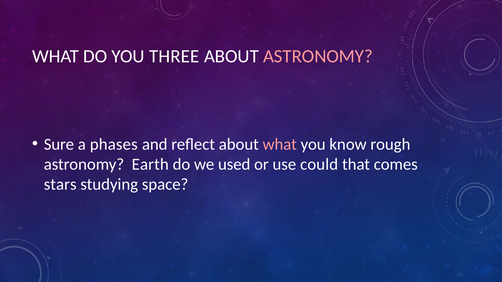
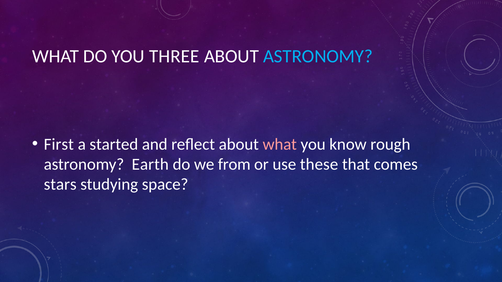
ASTRONOMY at (318, 56) colour: pink -> light blue
Sure: Sure -> First
phases: phases -> started
used: used -> from
could: could -> these
